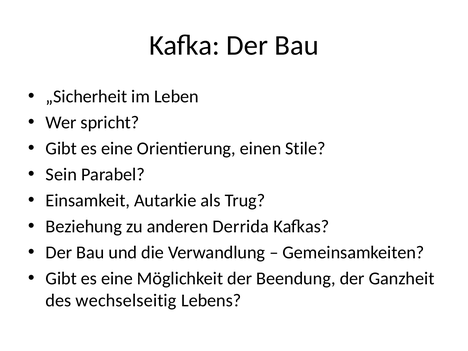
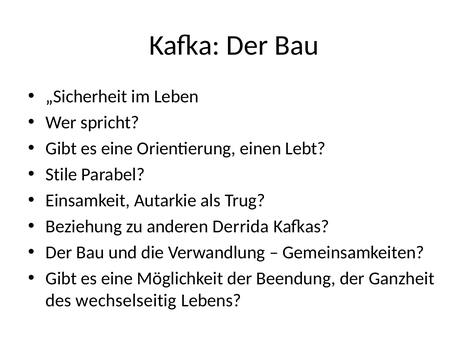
Stile: Stile -> Lebt
Sein: Sein -> Stile
